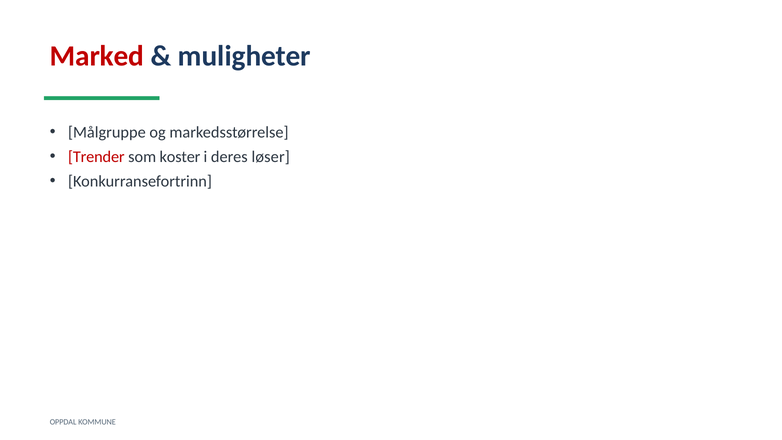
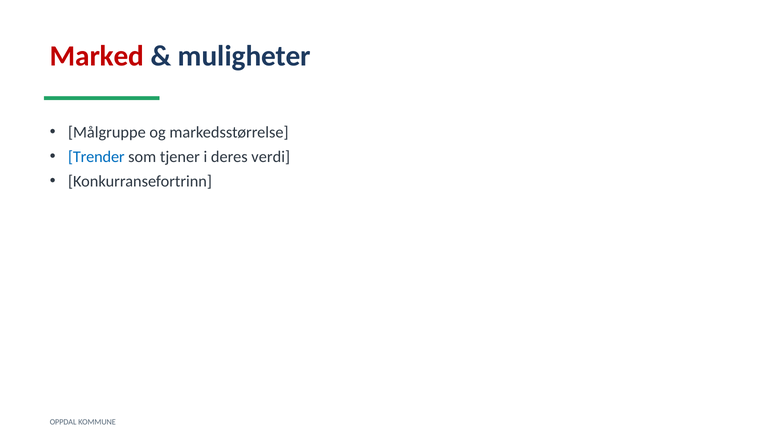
Trender colour: red -> blue
koster: koster -> tjener
løser: løser -> verdi
